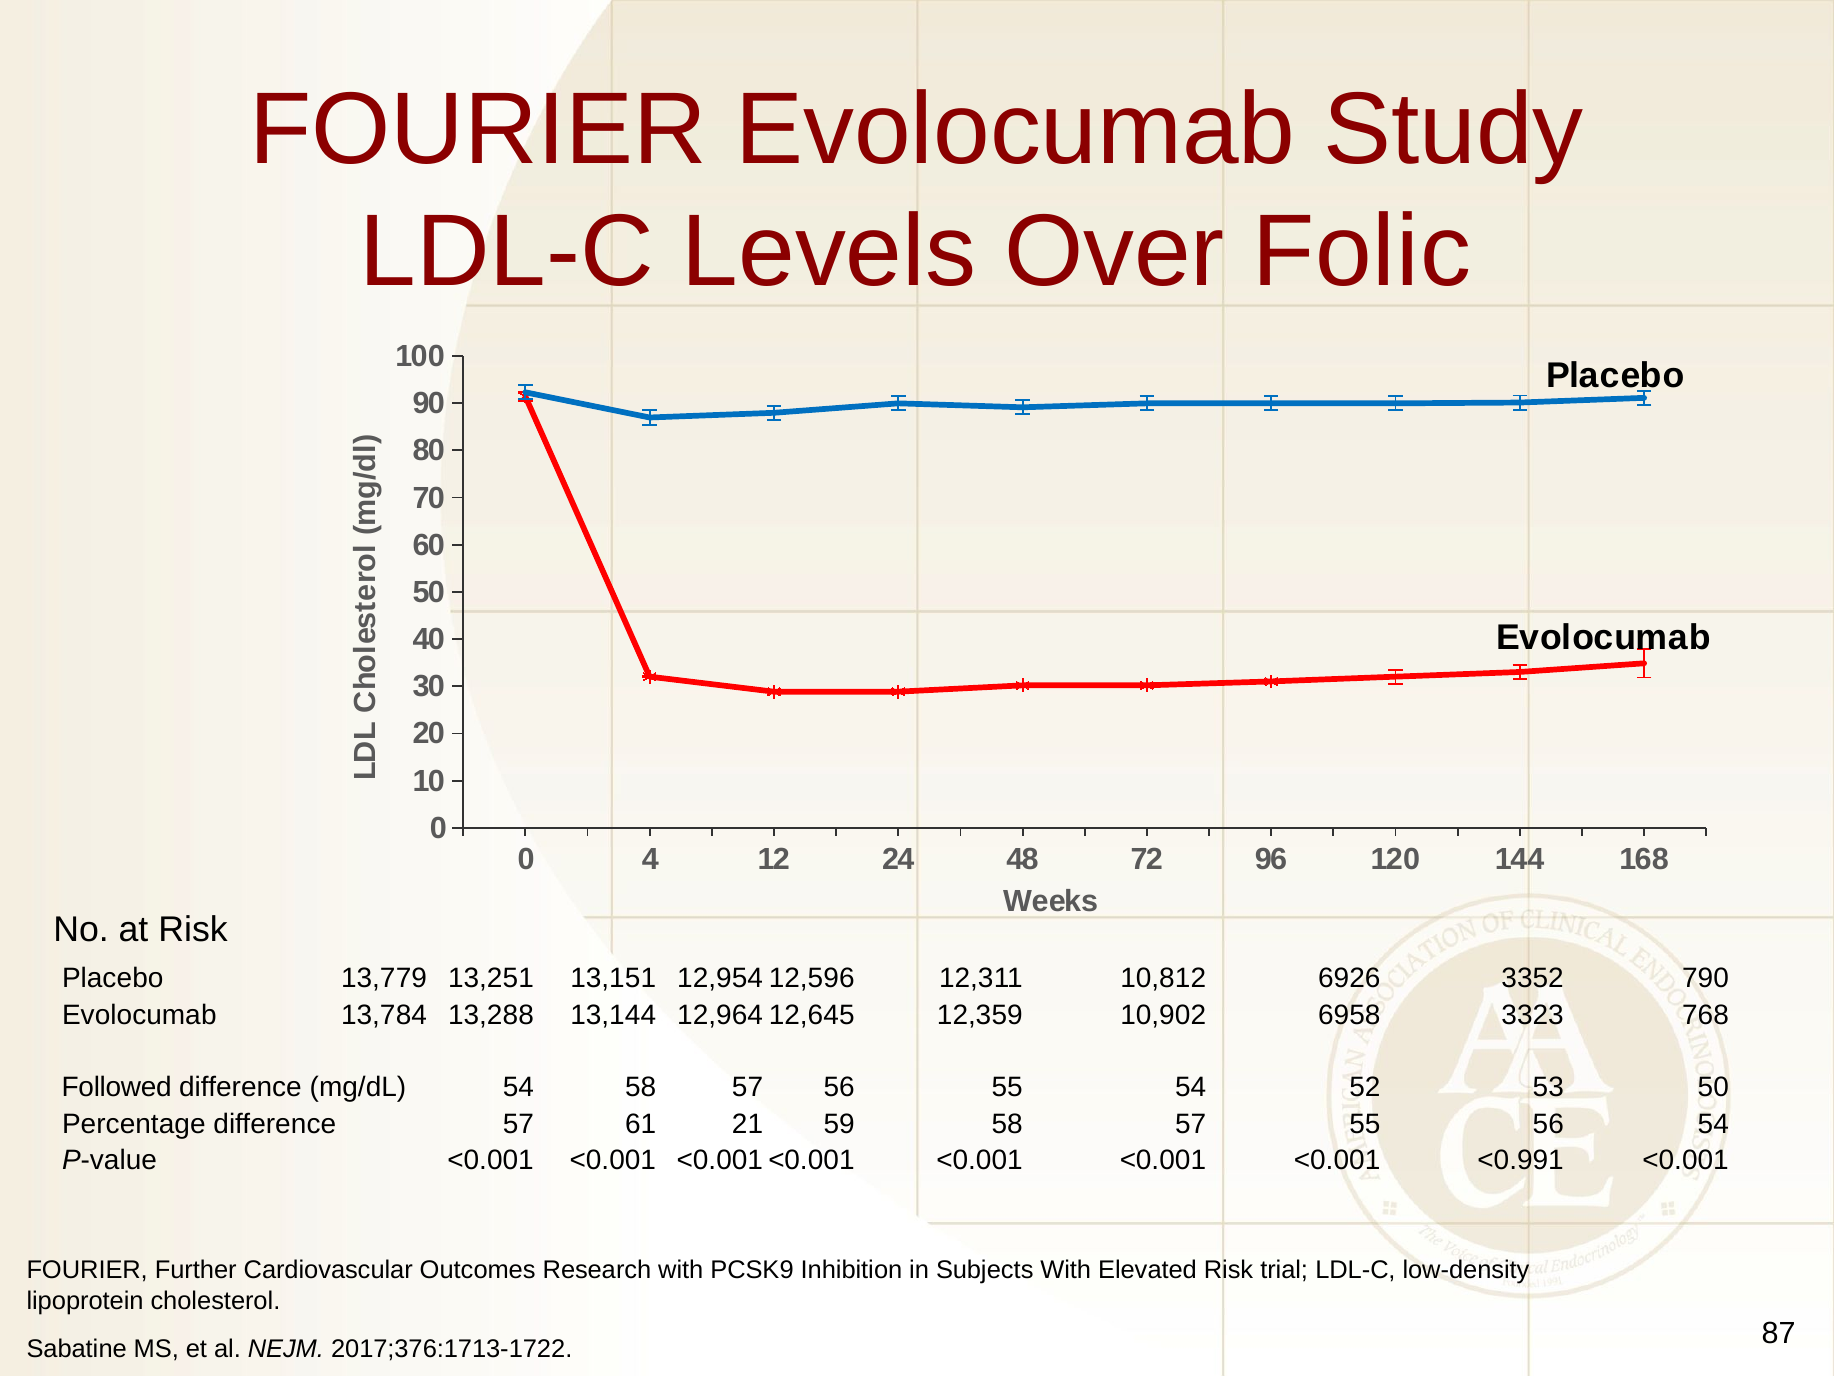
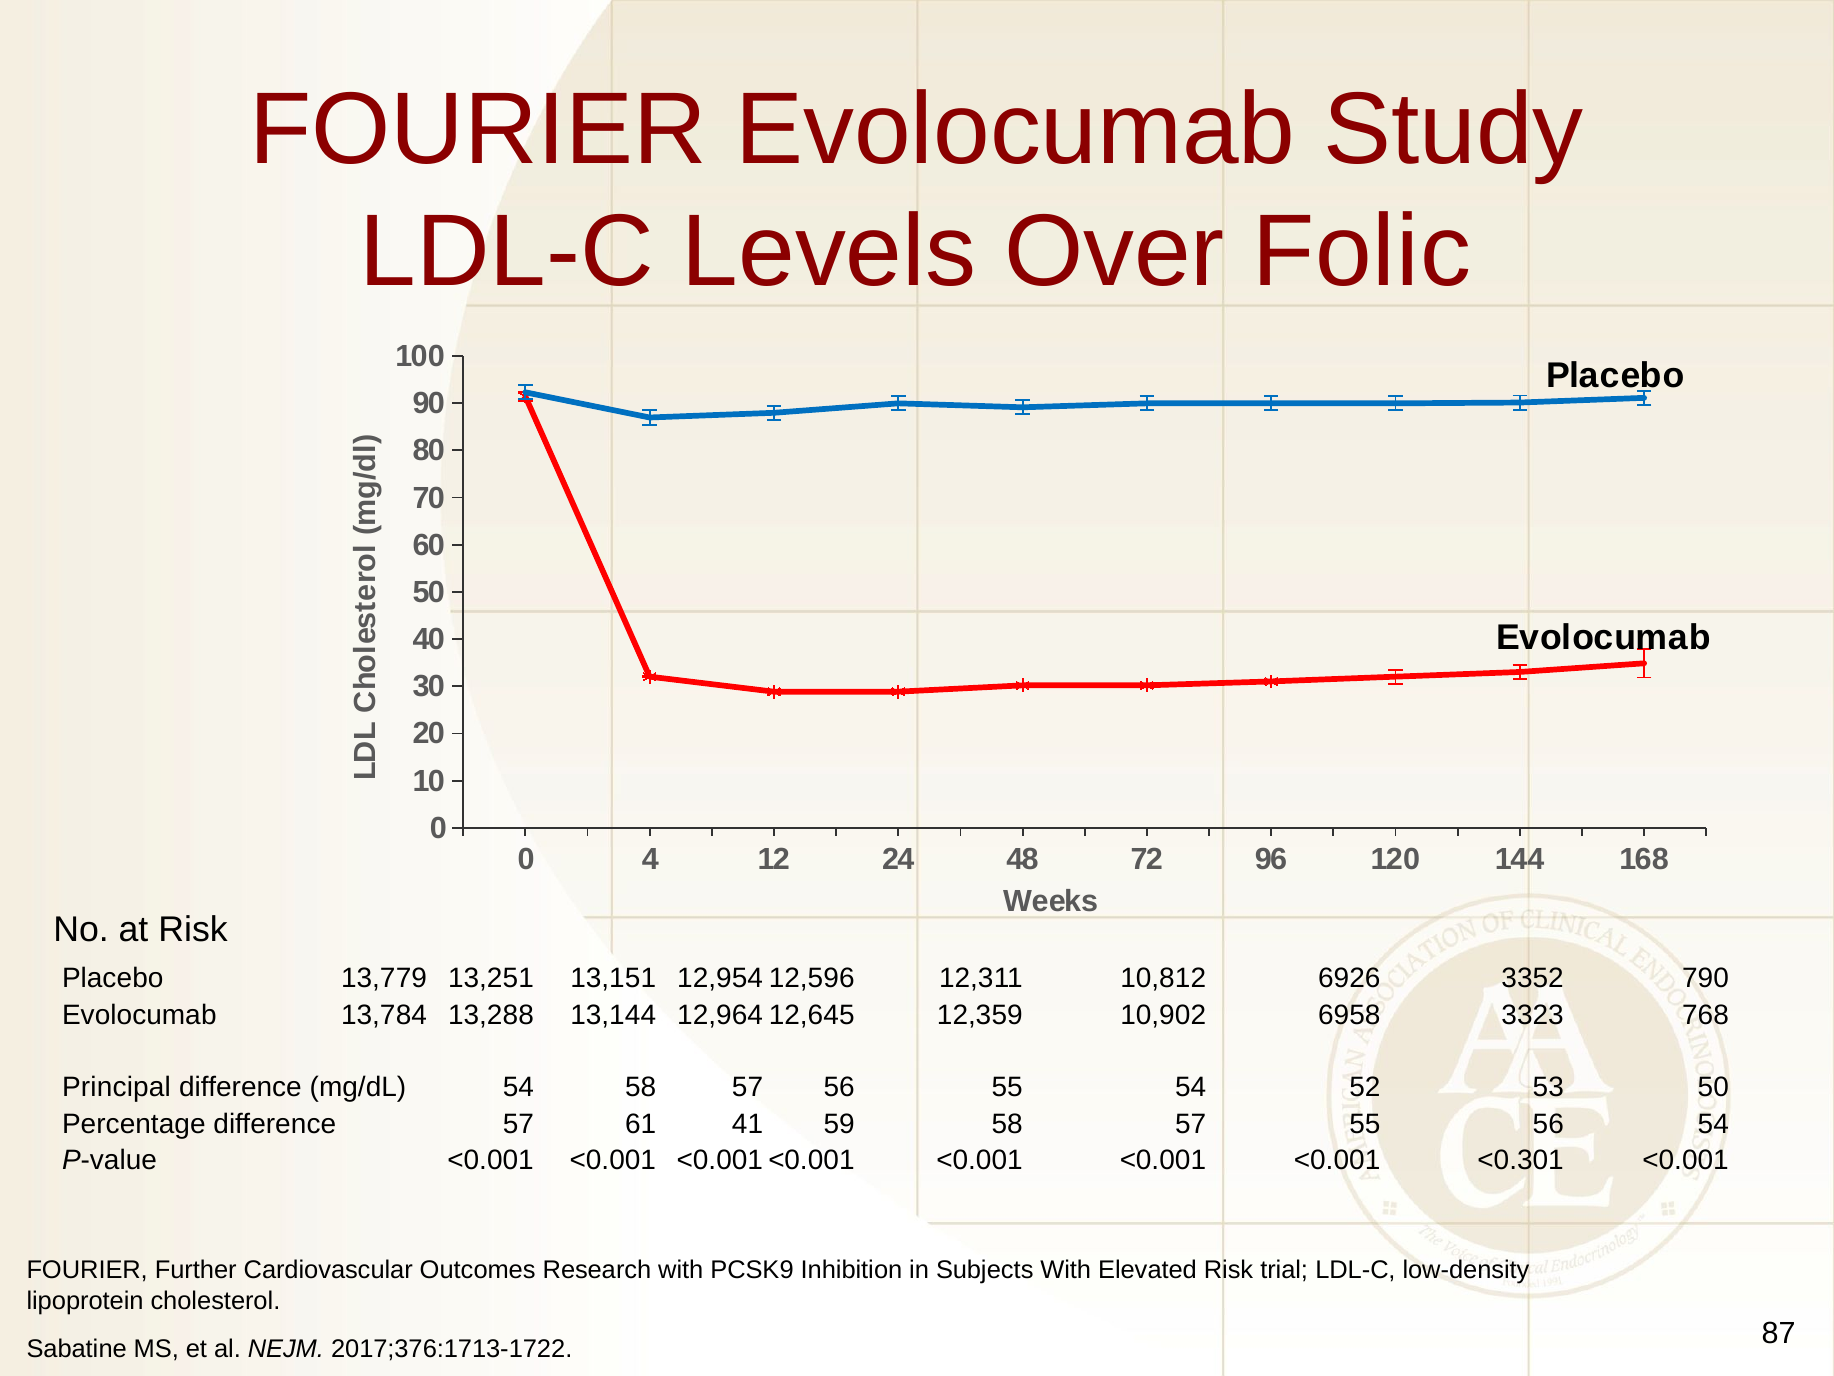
Followed: Followed -> Principal
21: 21 -> 41
<0.991: <0.991 -> <0.301
